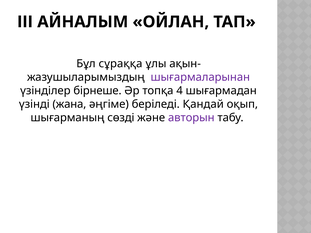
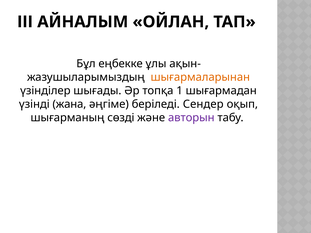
сұраққа: сұраққа -> еңбекке
шығармаларынан colour: purple -> orange
бірнеше: бірнеше -> шығады
4: 4 -> 1
Қандай: Қандай -> Сендер
